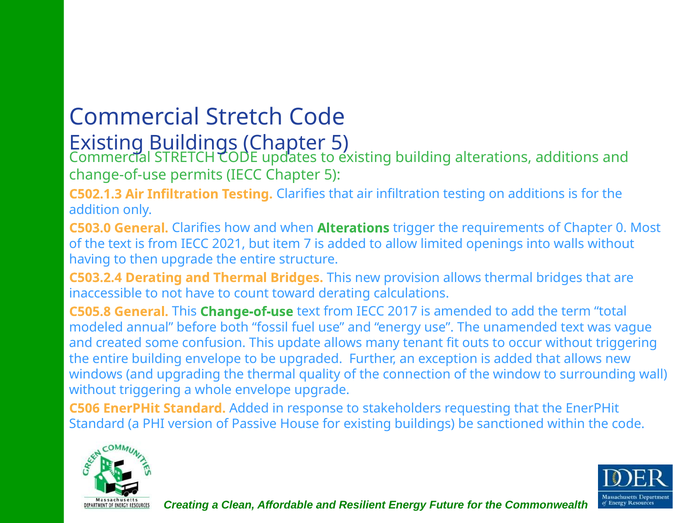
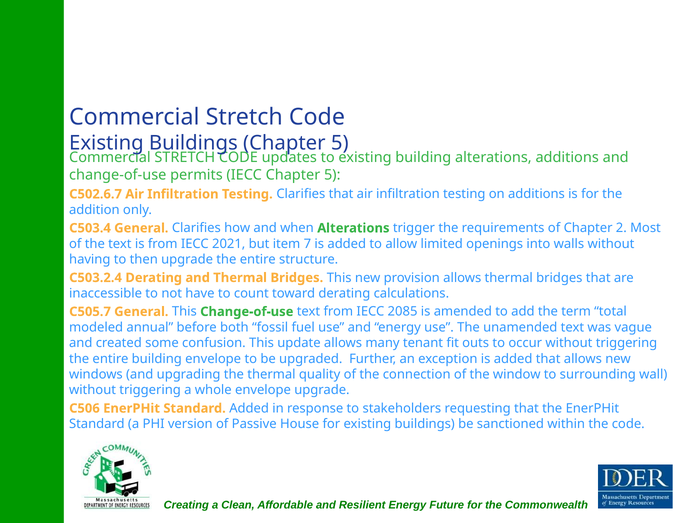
C502.1.3: C502.1.3 -> C502.6.7
C503.0: C503.0 -> C503.4
0: 0 -> 2
C505.8: C505.8 -> C505.7
2017: 2017 -> 2085
